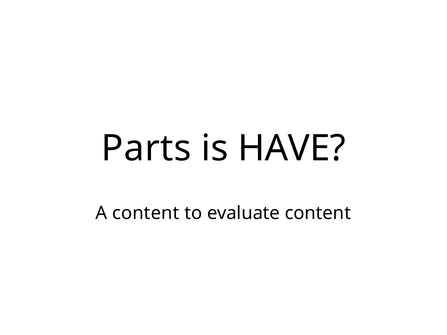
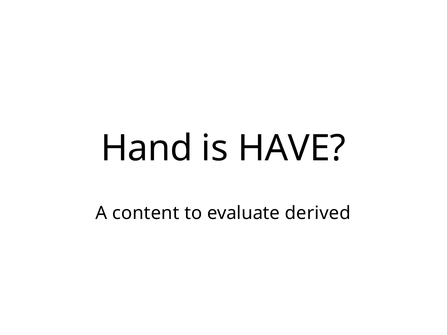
Parts: Parts -> Hand
evaluate content: content -> derived
